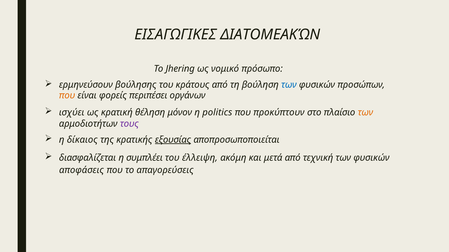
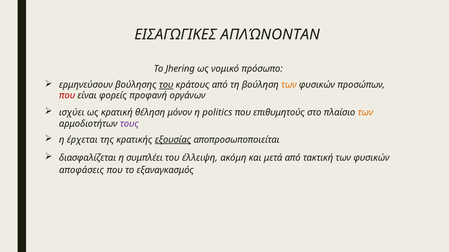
ΔΙΑΤΟΜΕΑΚΏΝ: ΔΙΑΤΟΜΕΑΚΏΝ -> ΑΠΛΏΝΟΝΤΑΝ
του at (166, 85) underline: none -> present
των at (289, 85) colour: blue -> orange
που at (67, 96) colour: orange -> red
περιπέσει: περιπέσει -> προφανή
προκύπτουν: προκύπτουν -> επιθυμητούς
δίκαιος: δίκαιος -> έρχεται
τεχνική: τεχνική -> τακτική
απαγορεύσεις: απαγορεύσεις -> εξαναγκασμός
